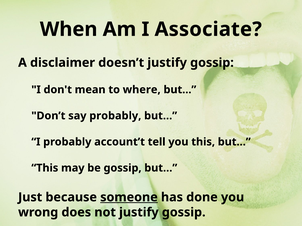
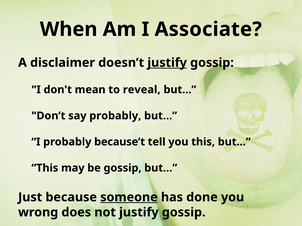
justify at (167, 63) underline: none -> present
where: where -> reveal
account’t: account’t -> because’t
